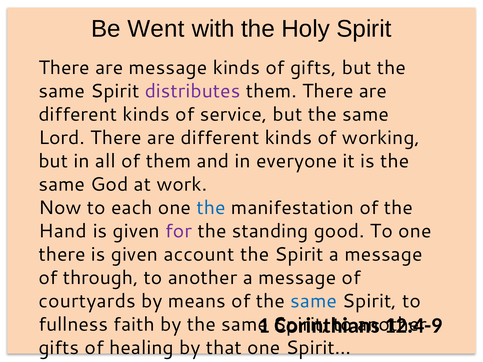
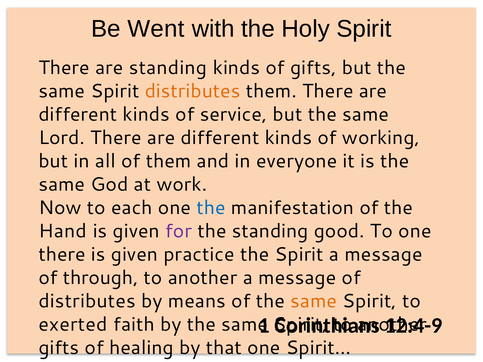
are message: message -> standing
distributes at (193, 91) colour: purple -> orange
account: account -> practice
courtyards at (87, 301): courtyards -> distributes
same at (314, 301) colour: blue -> orange
fullness: fullness -> exerted
